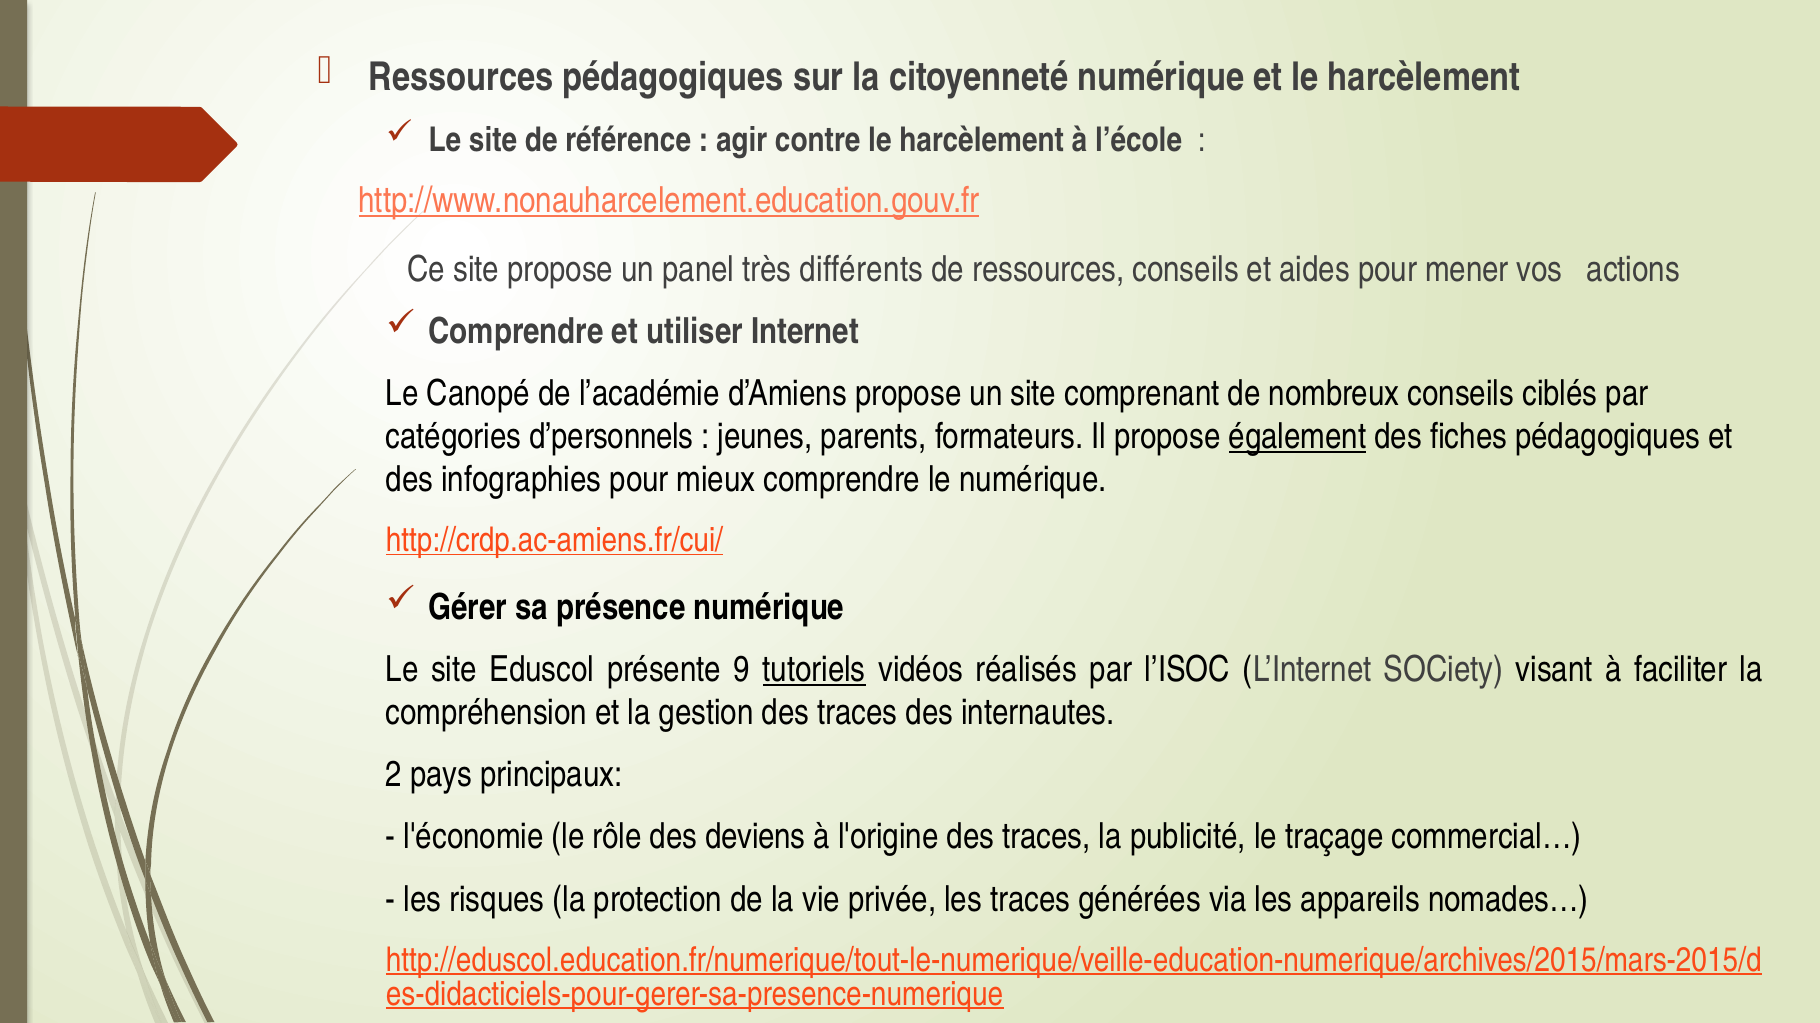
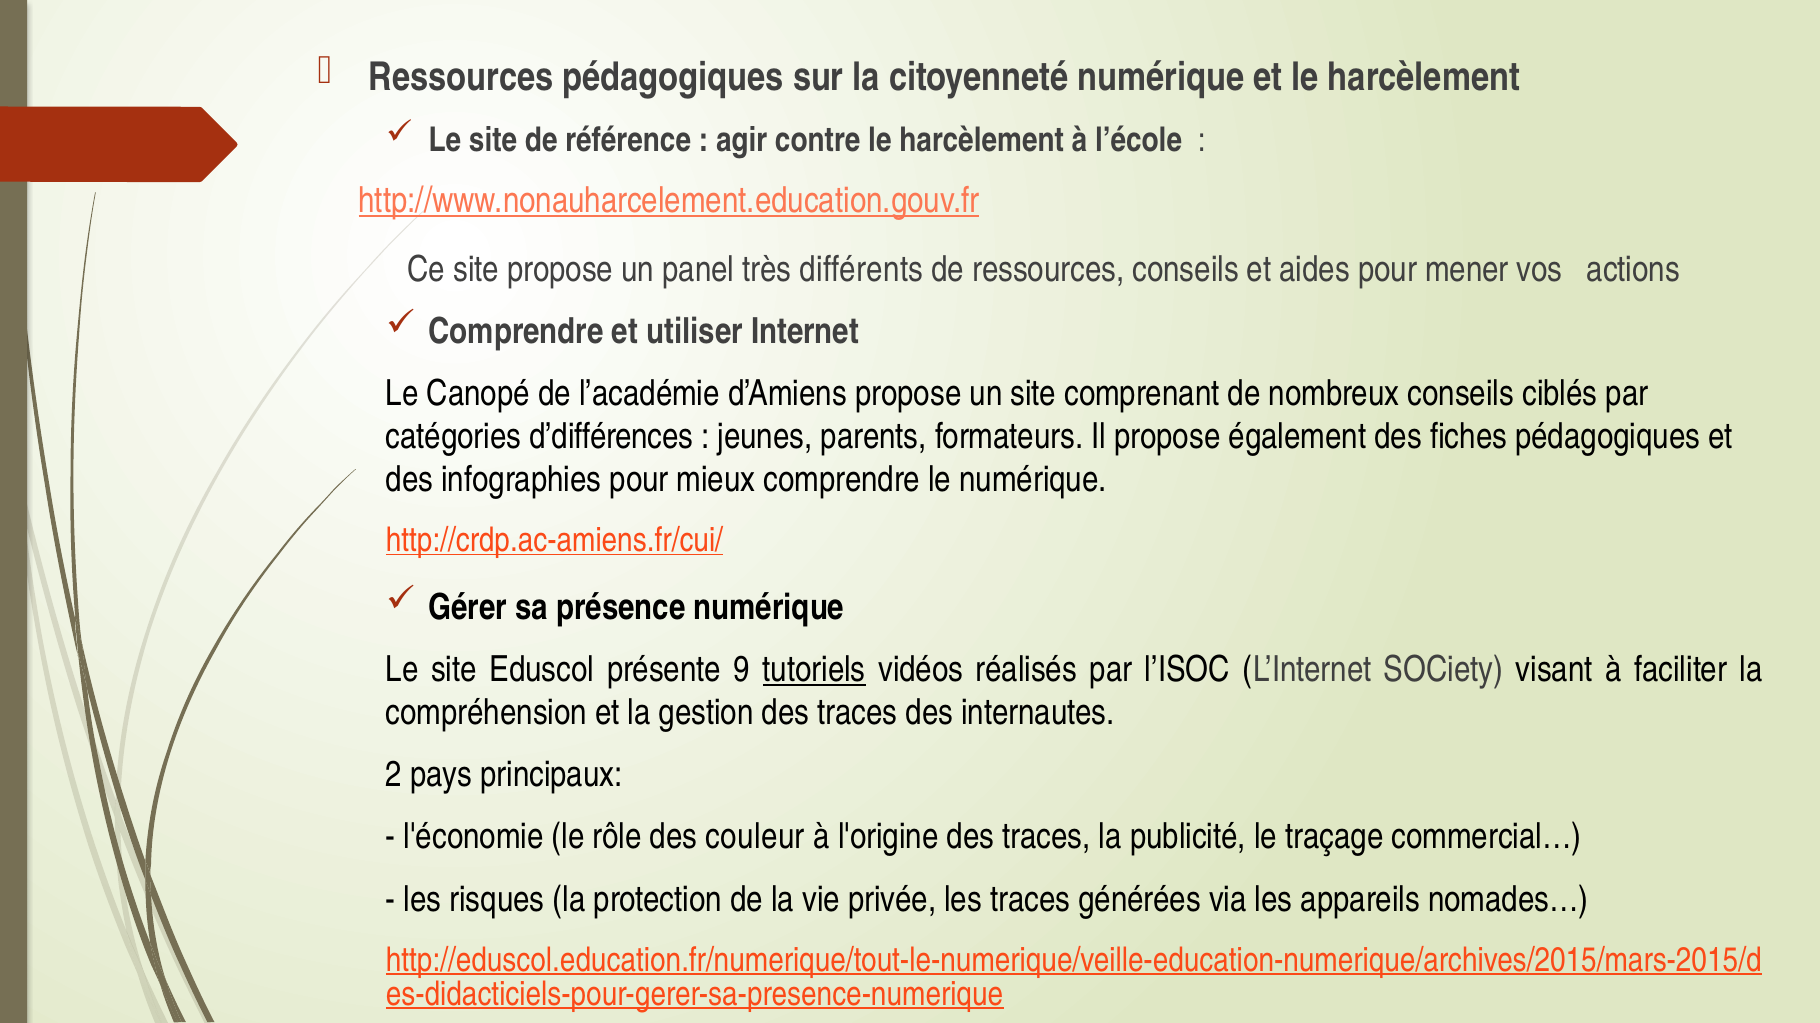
d’personnels: d’personnels -> d’différences
également underline: present -> none
deviens: deviens -> couleur
